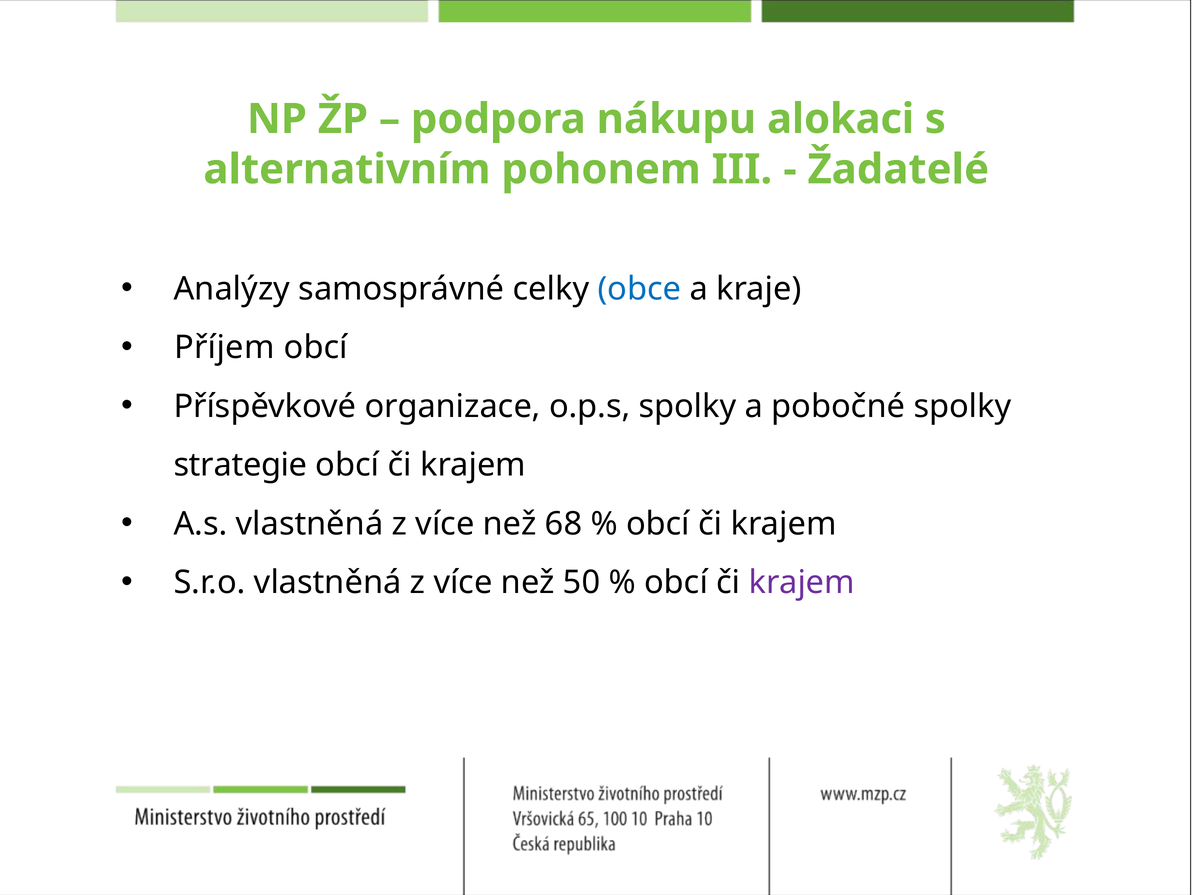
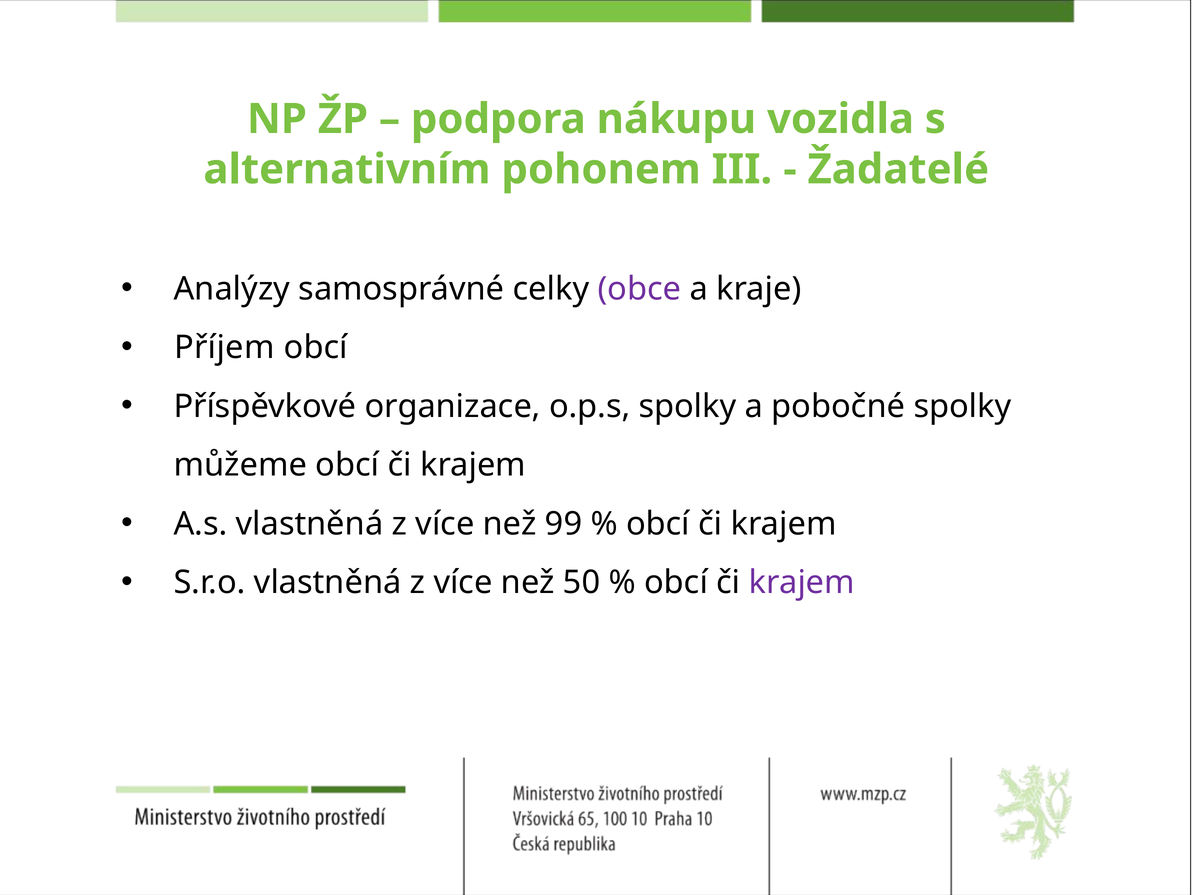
alokaci: alokaci -> vozidla
obce colour: blue -> purple
strategie: strategie -> můžeme
68: 68 -> 99
